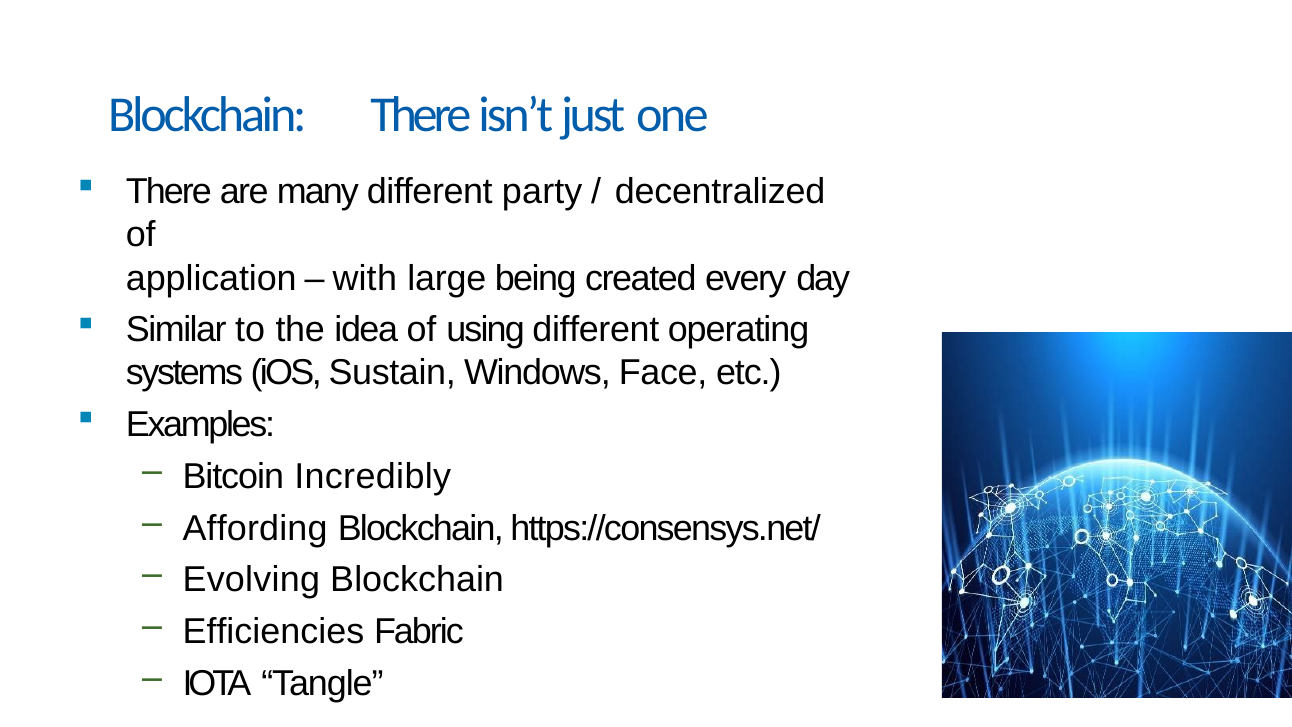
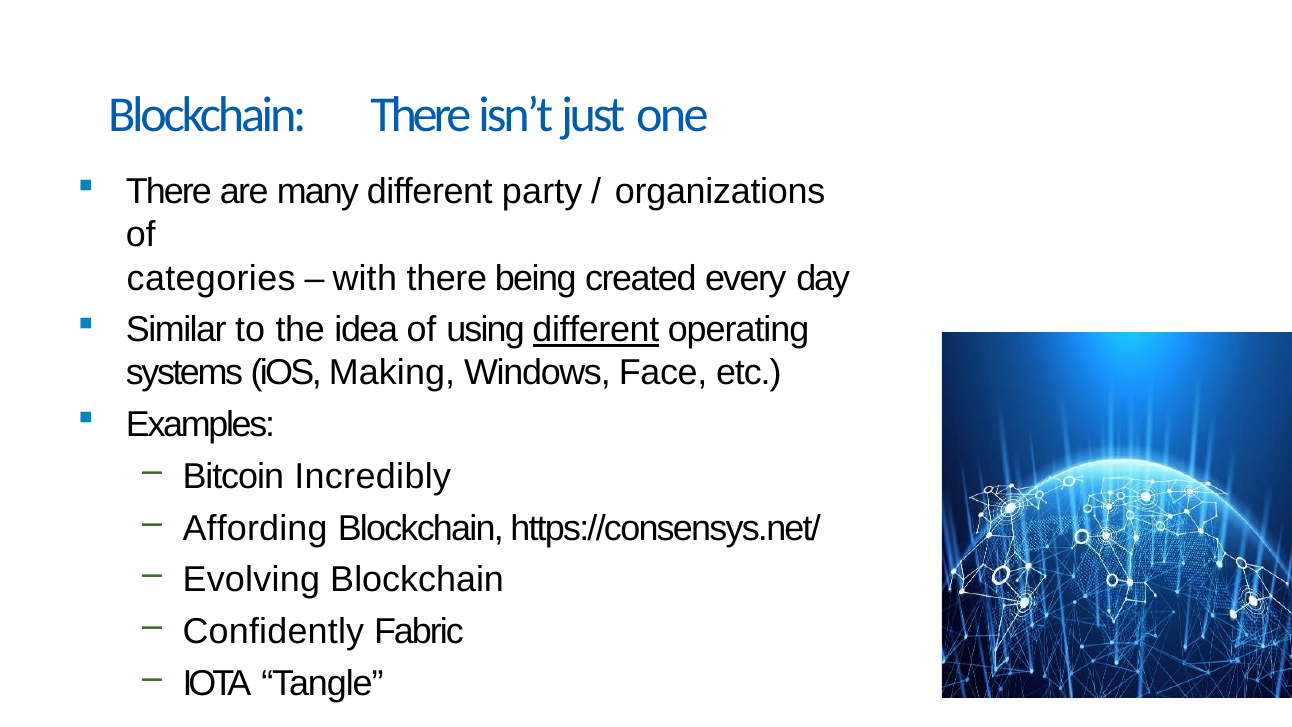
decentralized: decentralized -> organizations
application: application -> categories
with large: large -> there
different at (596, 330) underline: none -> present
Sustain: Sustain -> Making
Efficiencies: Efficiencies -> Confidently
